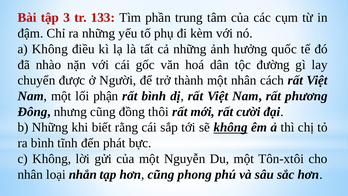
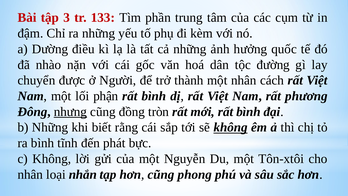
a Không: Không -> Dường
nhưng underline: none -> present
thôi: thôi -> tròn
mới rất cười: cười -> bình
